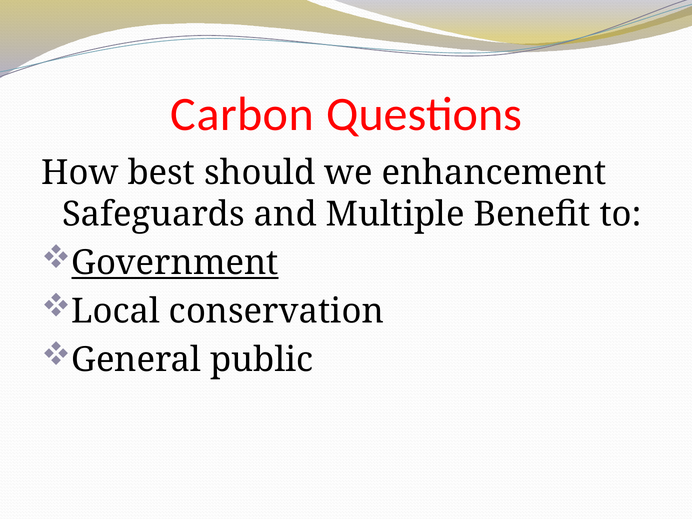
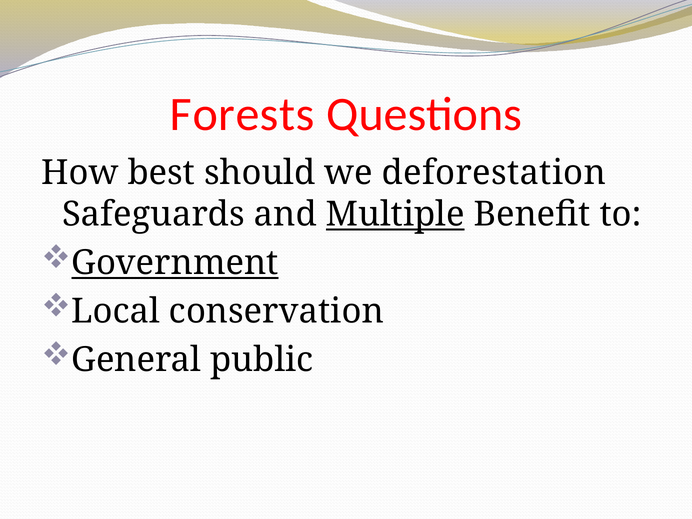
Carbon: Carbon -> Forests
enhancement: enhancement -> deforestation
Multiple underline: none -> present
